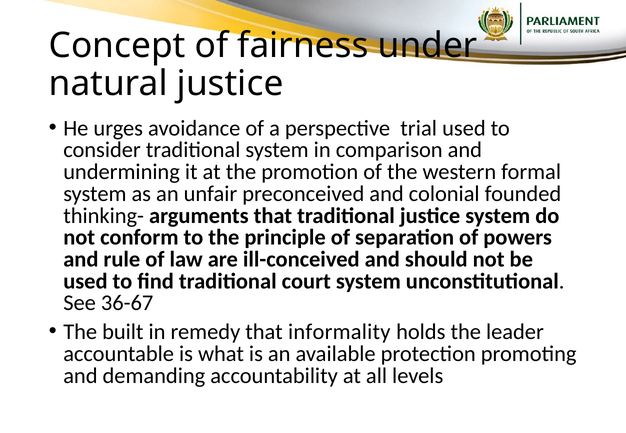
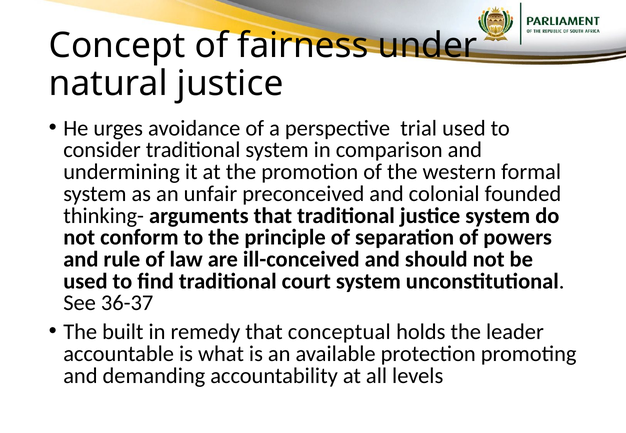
36-67: 36-67 -> 36-37
informality: informality -> conceptual
